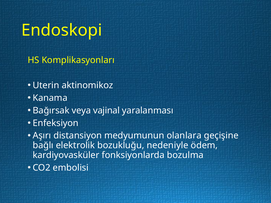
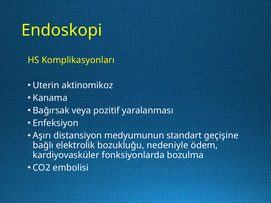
vajinal: vajinal -> pozitif
olanlara: olanlara -> standart
